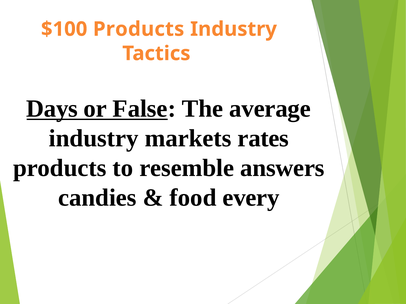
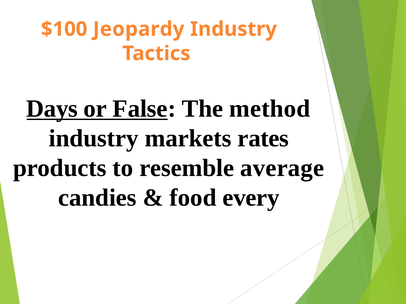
$100 Products: Products -> Jeopardy
average: average -> method
answers: answers -> average
